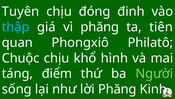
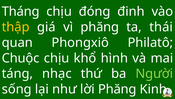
Tuyên: Tuyên -> Tháng
thập colour: light blue -> yellow
tiên: tiên -> thái
điểm: điểm -> nhạc
